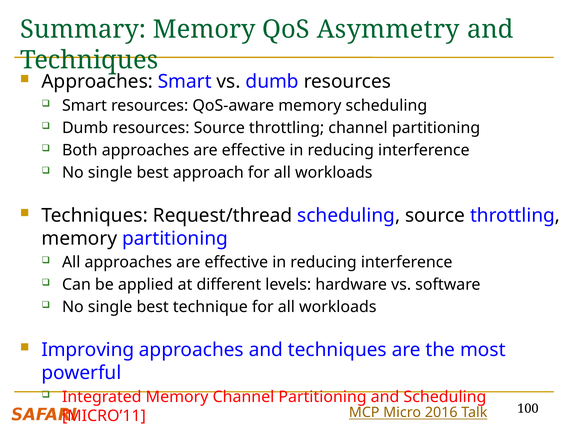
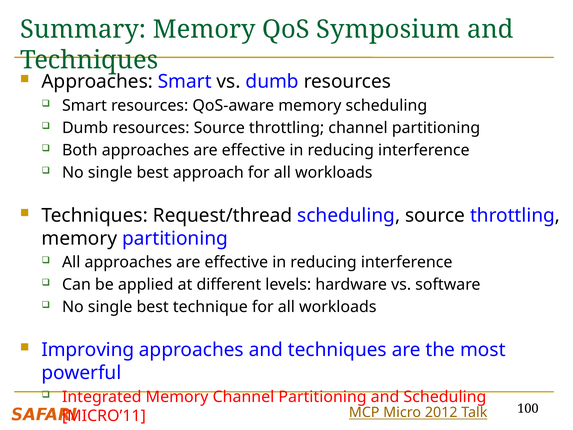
Asymmetry: Asymmetry -> Symposium
2016: 2016 -> 2012
